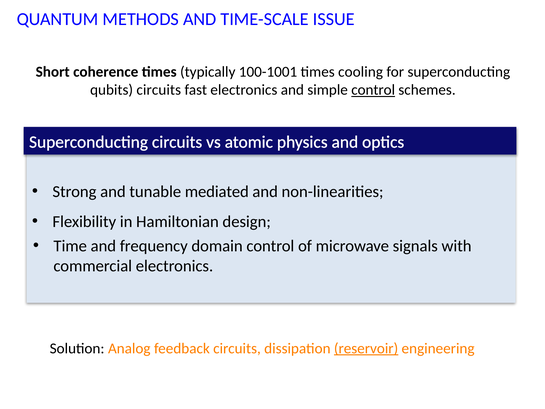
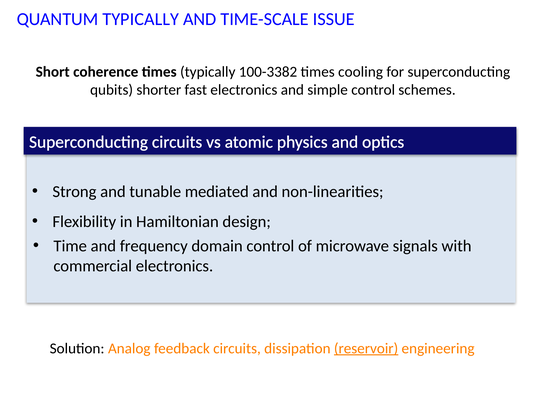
QUANTUM METHODS: METHODS -> TYPICALLY
100-1001: 100-1001 -> 100-3382
qubits circuits: circuits -> shorter
control at (373, 90) underline: present -> none
